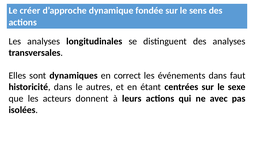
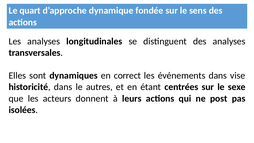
créer: créer -> quart
faut: faut -> vise
avec: avec -> post
